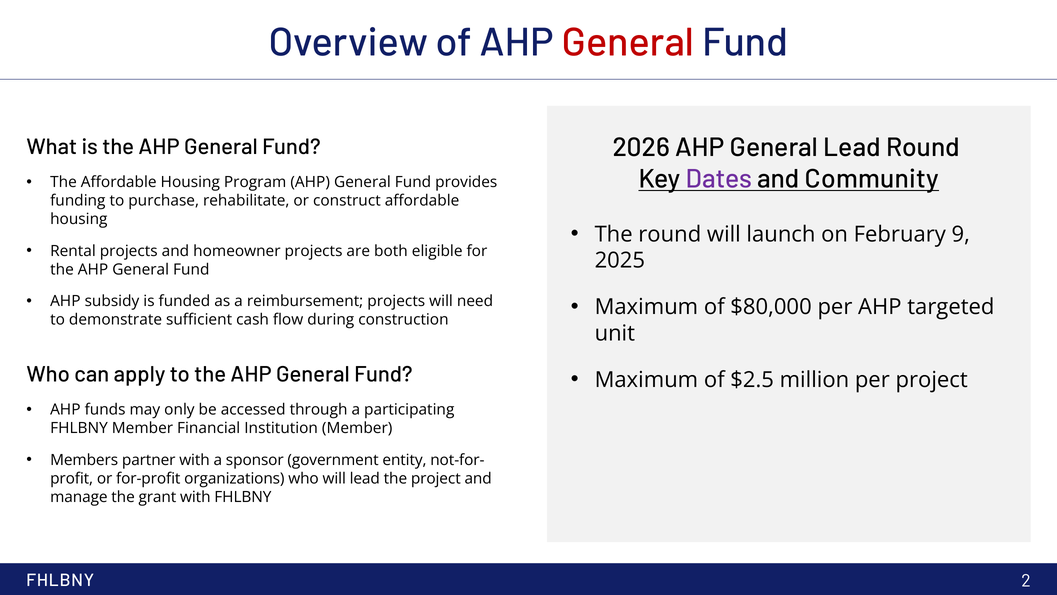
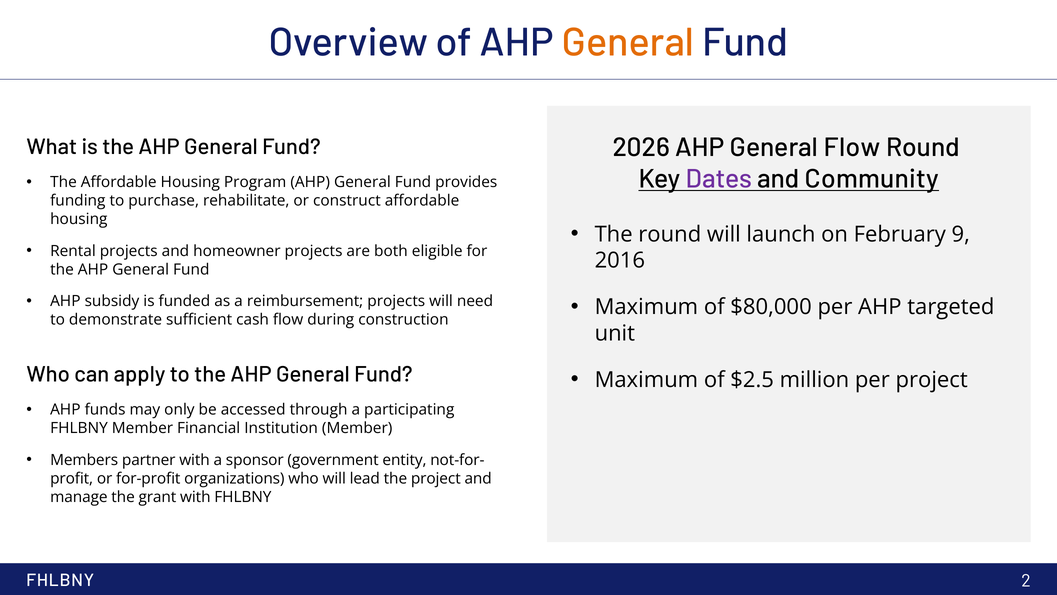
General at (628, 42) colour: red -> orange
General Lead: Lead -> Flow
2025: 2025 -> 2016
